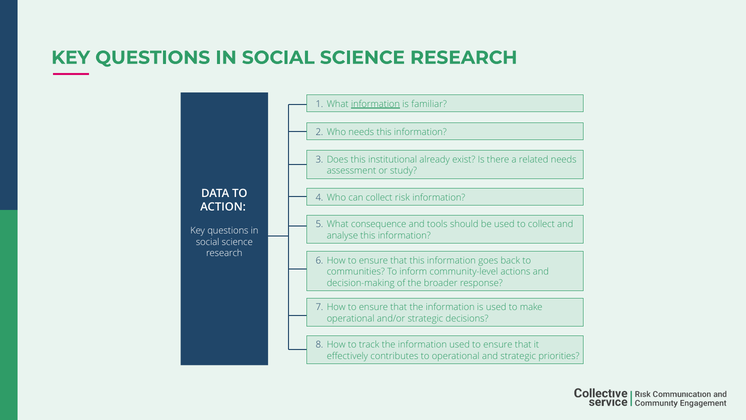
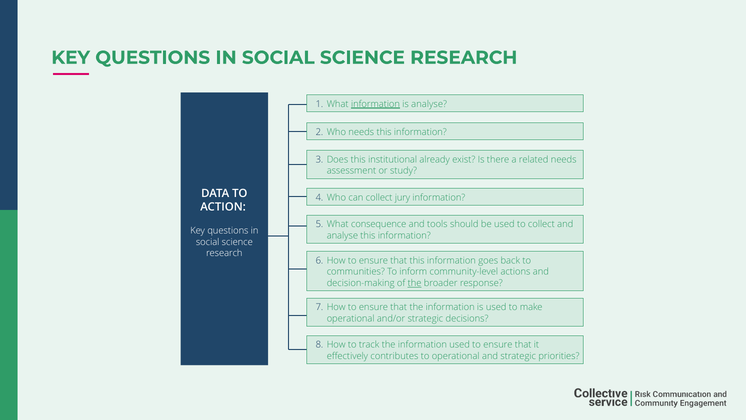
is familiar: familiar -> analyse
risk: risk -> jury
the at (415, 283) underline: none -> present
